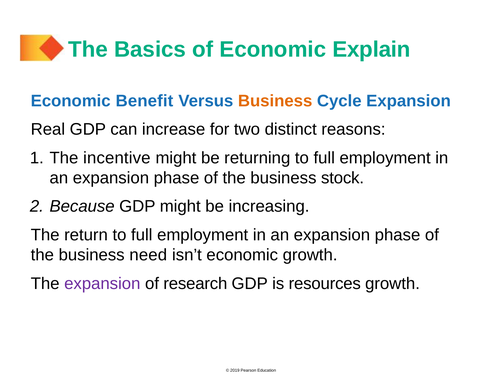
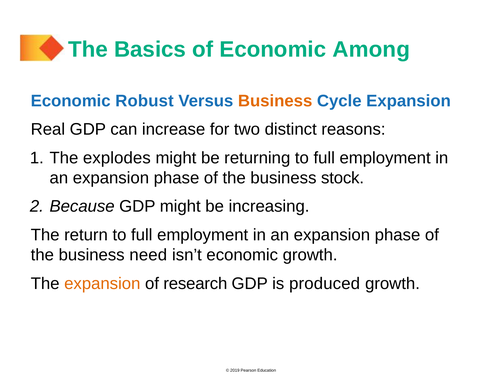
Explain: Explain -> Among
Benefit: Benefit -> Robust
incentive: incentive -> explodes
expansion at (102, 283) colour: purple -> orange
resources: resources -> produced
